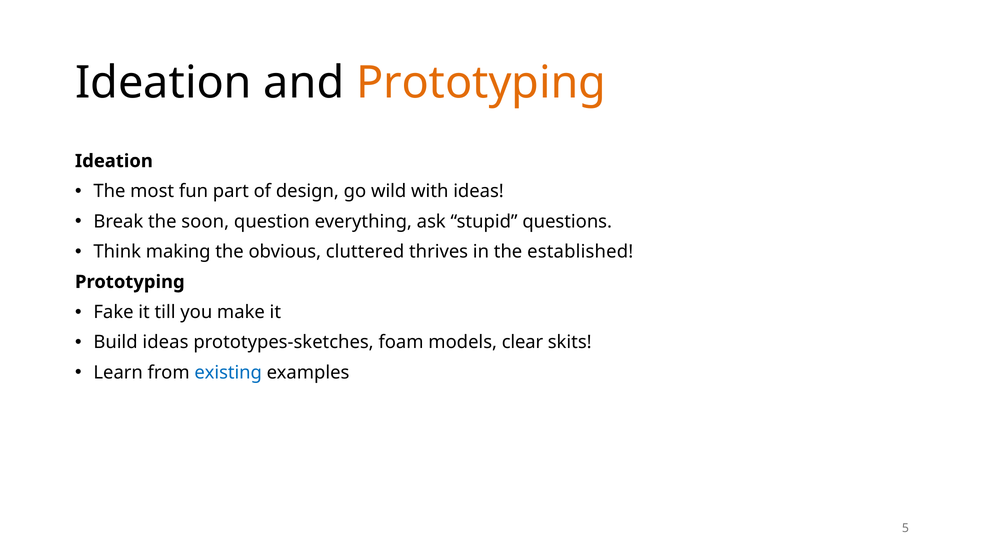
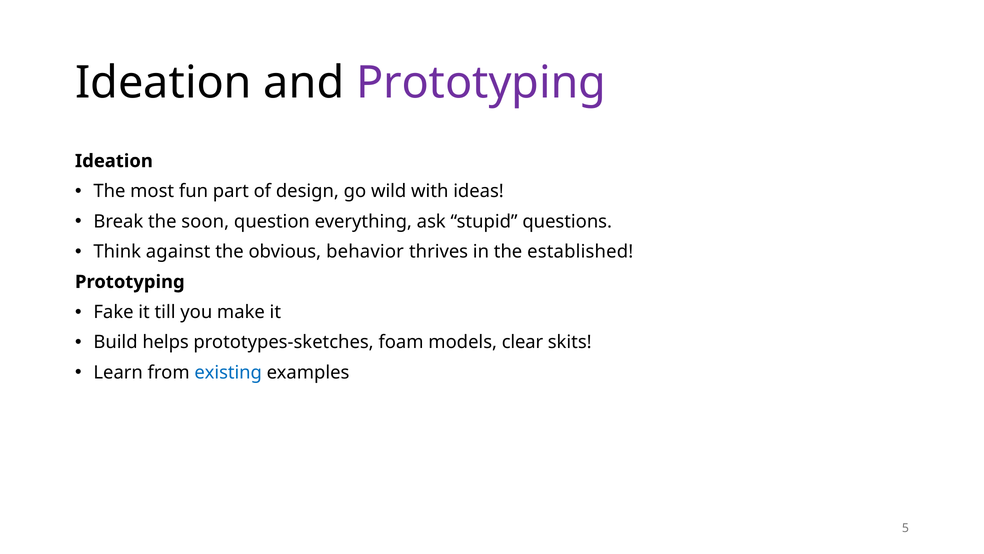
Prototyping at (481, 83) colour: orange -> purple
making: making -> against
cluttered: cluttered -> behavior
Build ideas: ideas -> helps
